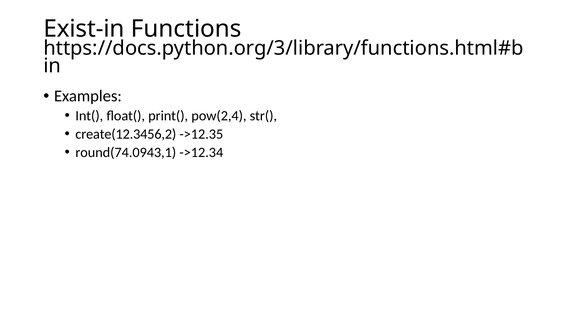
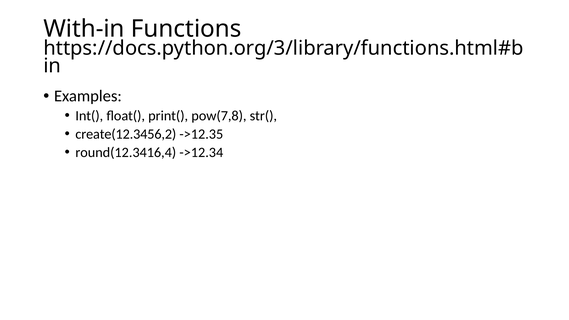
Exist-in: Exist-in -> With-in
pow(2,4: pow(2,4 -> pow(7,8
round(74.0943,1: round(74.0943,1 -> round(12.3416,4
